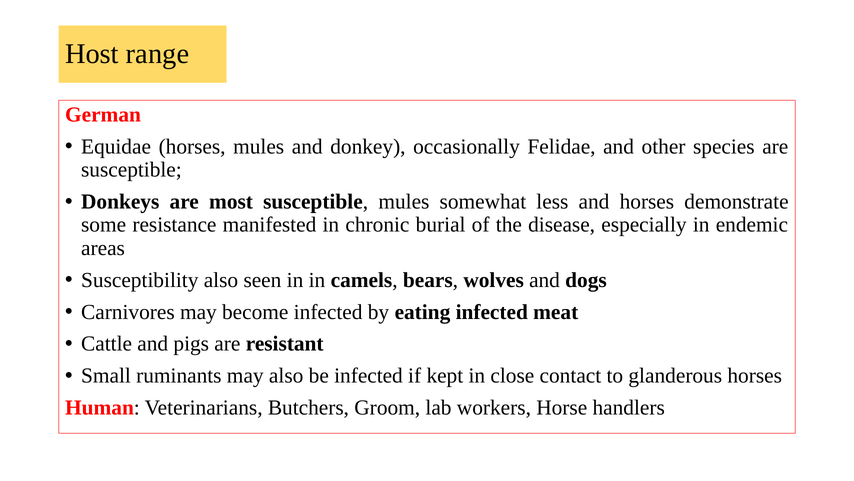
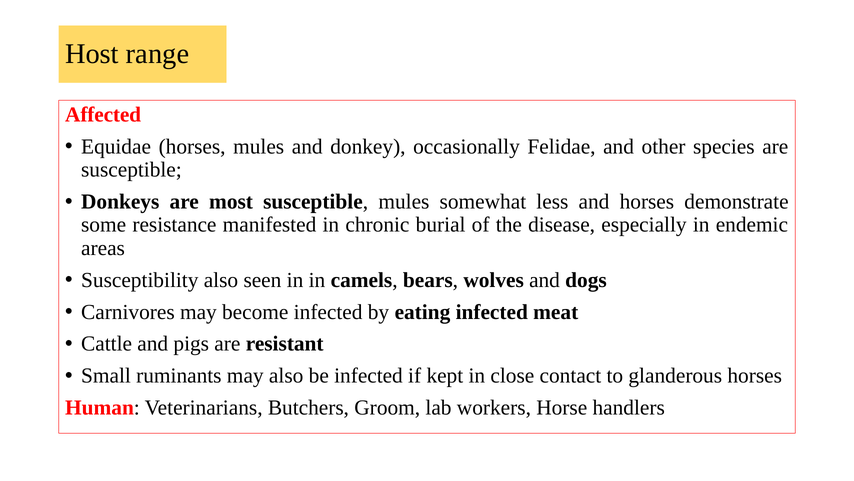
German: German -> Affected
